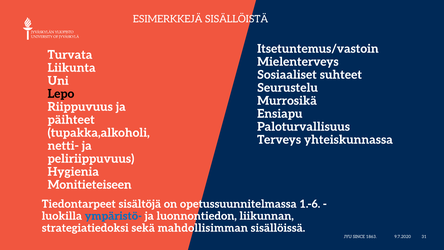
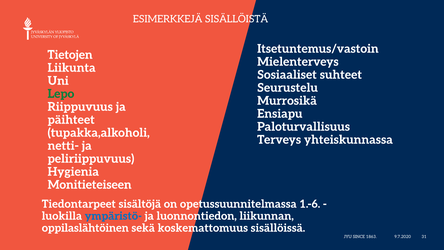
Turvata: Turvata -> Tietojen
Lepo colour: black -> green
strategiatiedoksi: strategiatiedoksi -> oppilaslähtöinen
mahdollisimman: mahdollisimman -> koskemattomuus
